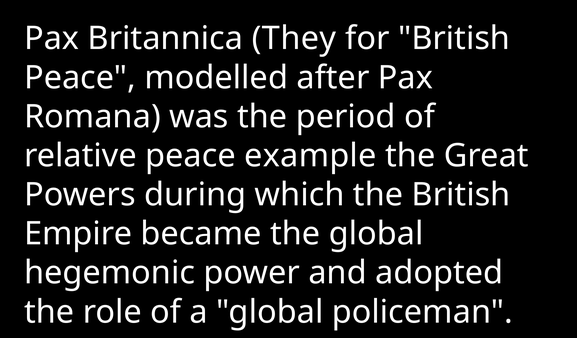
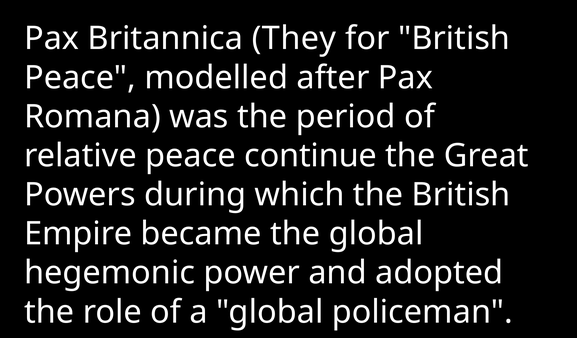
example: example -> continue
